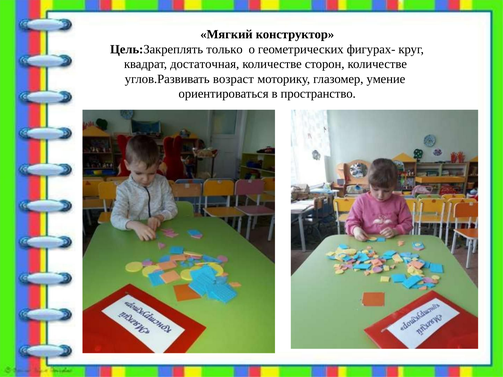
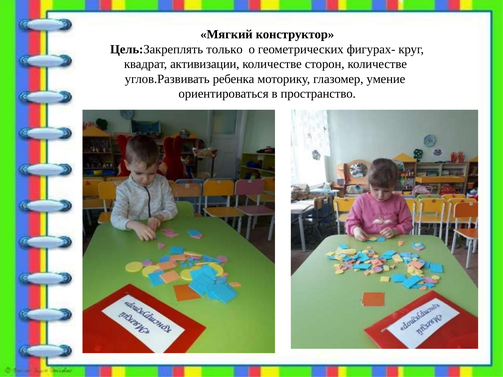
достаточная: достаточная -> активизации
возраст: возраст -> ребенка
